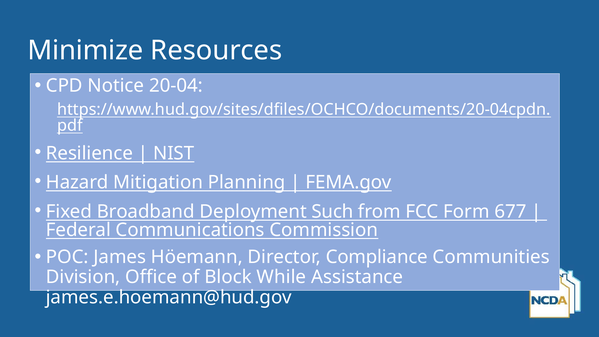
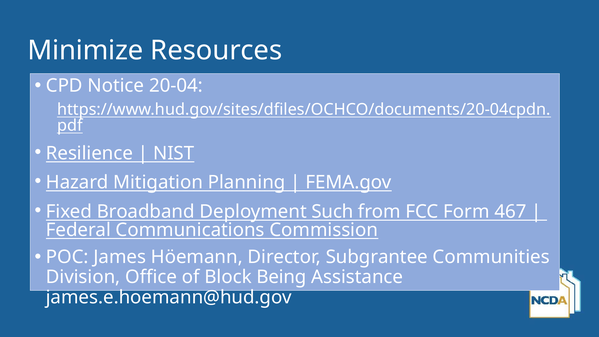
677: 677 -> 467
Compliance: Compliance -> Subgrantee
While: While -> Being
